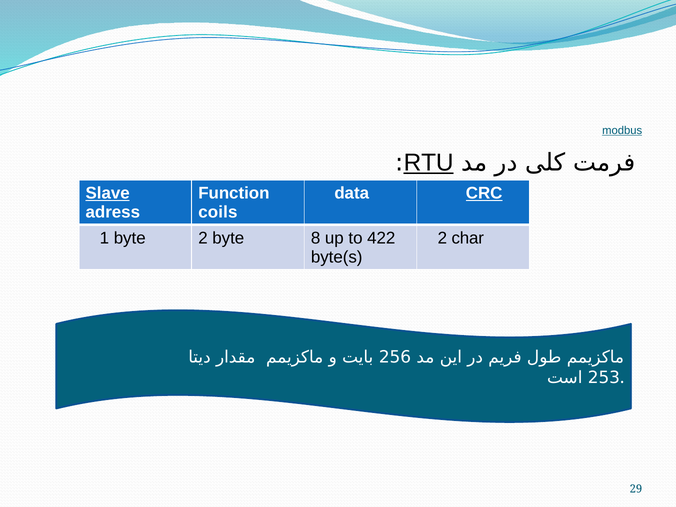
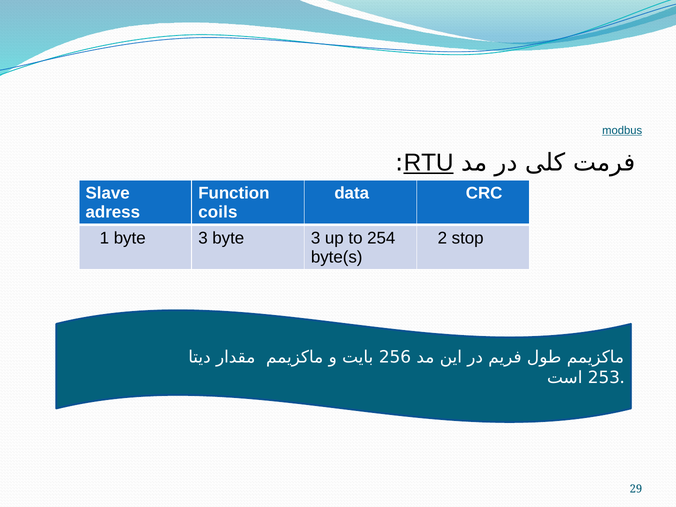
Slave underline: present -> none
CRC underline: present -> none
1 byte 2: 2 -> 3
8 at (316, 238): 8 -> 3
422: 422 -> 254
char: char -> stop
